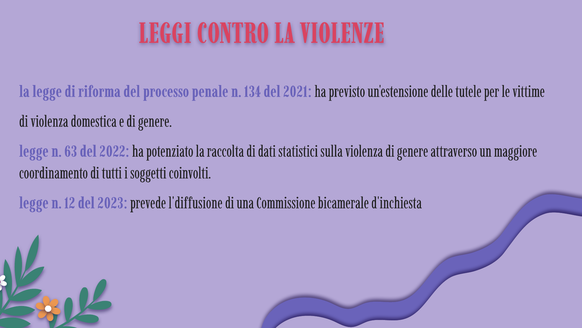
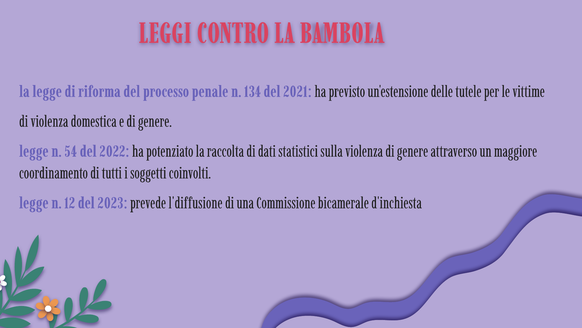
VIOLENZE: VIOLENZE -> BAMBOLA
63: 63 -> 54
